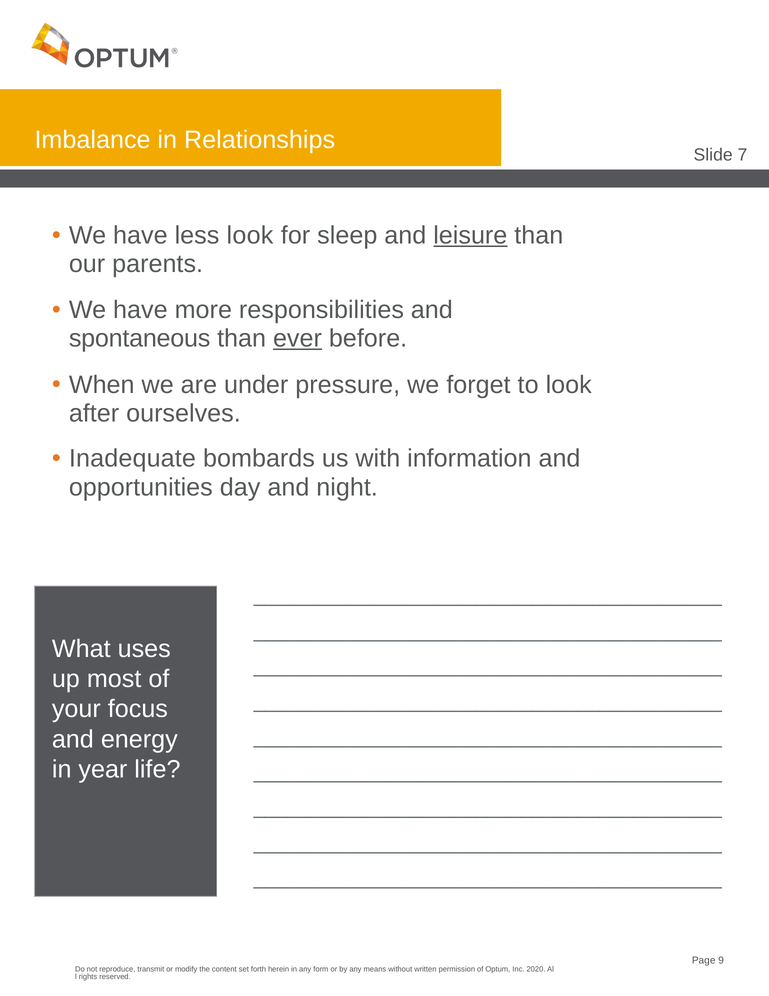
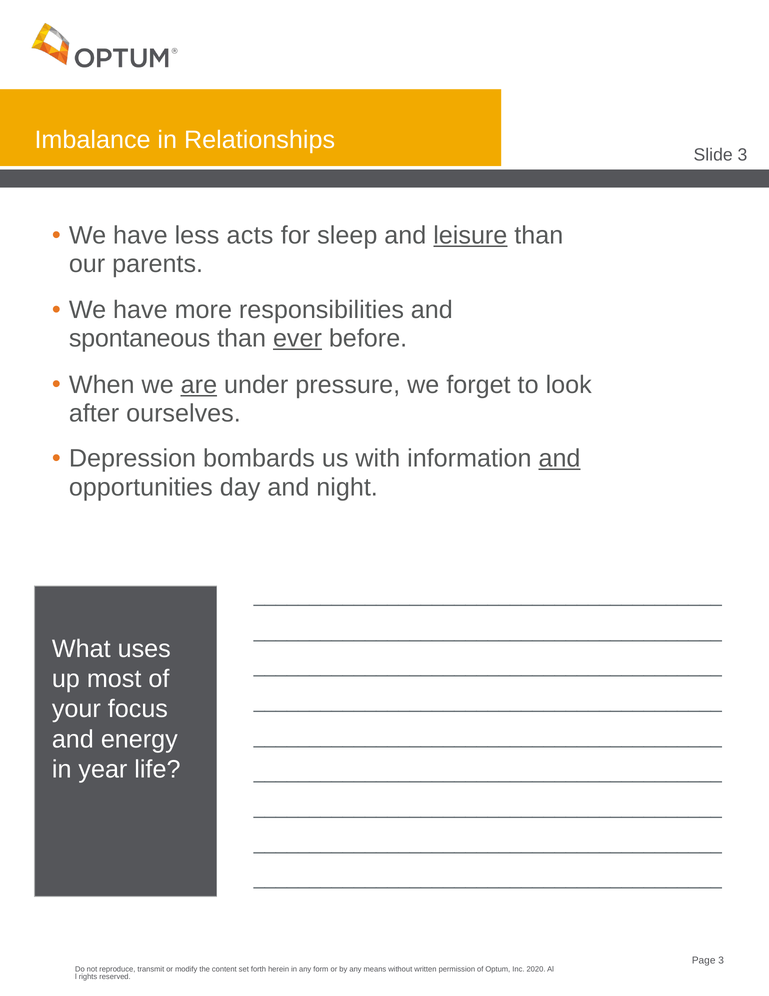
Slide 7: 7 -> 3
less look: look -> acts
are underline: none -> present
Inadequate: Inadequate -> Depression
and at (559, 458) underline: none -> present
9 at (721, 960): 9 -> 3
